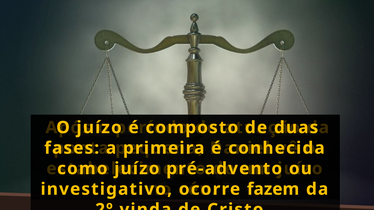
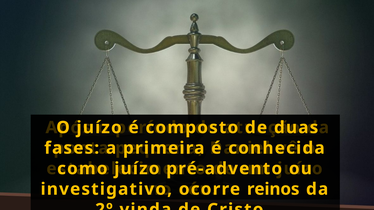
fazem: fazem -> reinos
